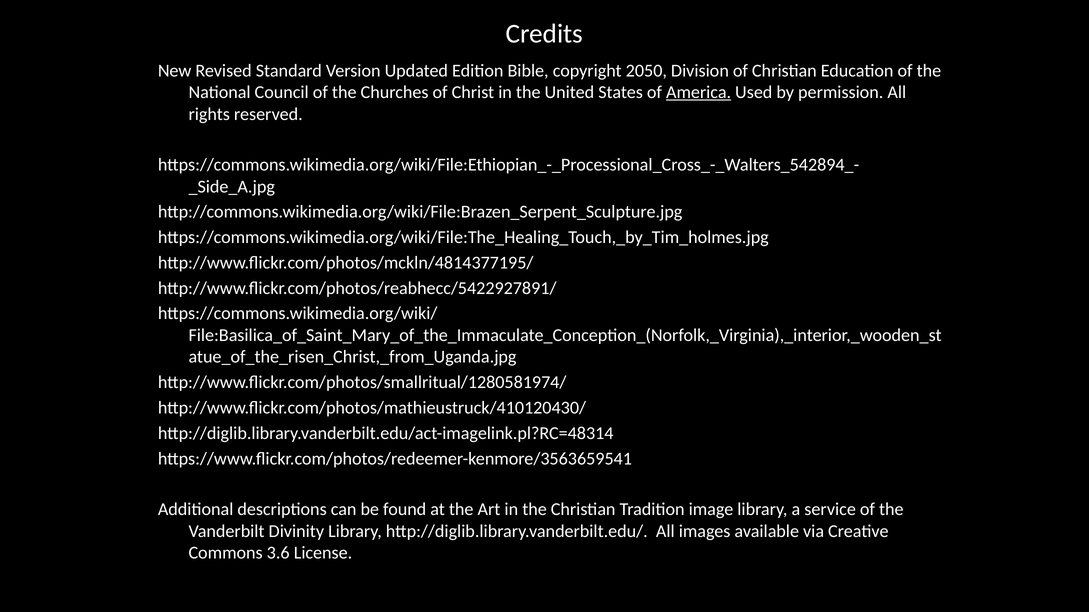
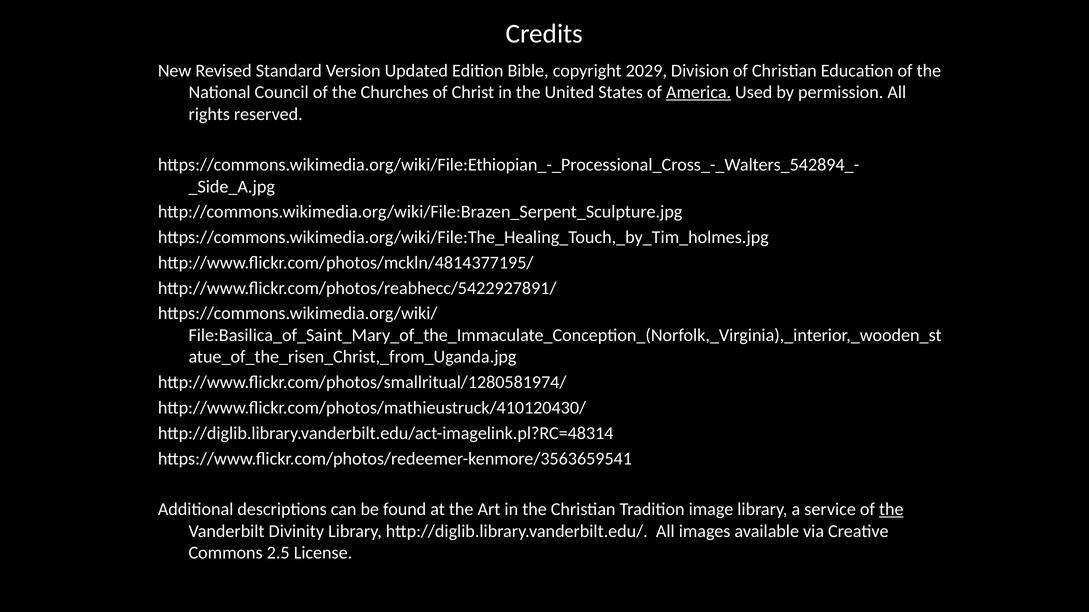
2050: 2050 -> 2029
the at (891, 510) underline: none -> present
3.6: 3.6 -> 2.5
